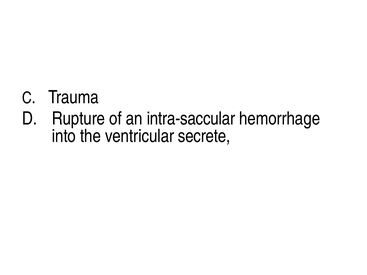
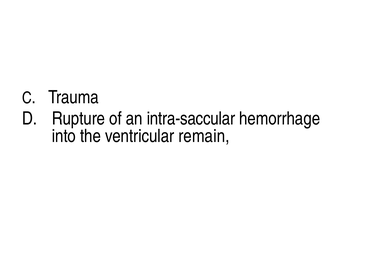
secrete: secrete -> remain
